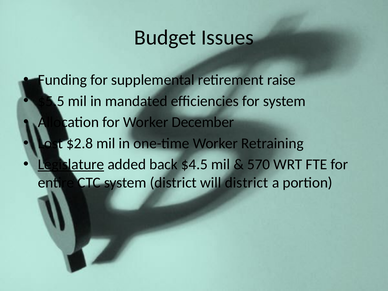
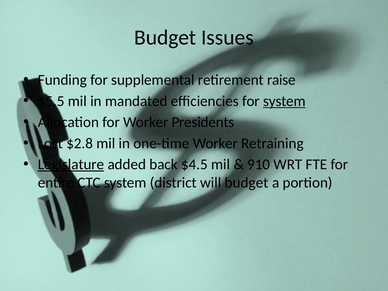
system at (284, 101) underline: none -> present
December: December -> Presidents
570: 570 -> 910
will district: district -> budget
